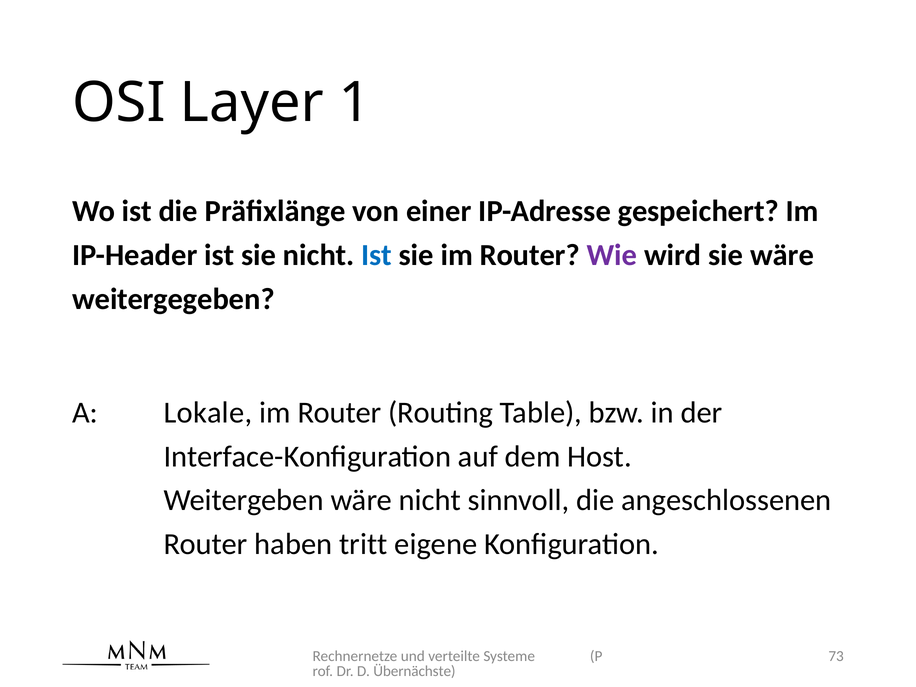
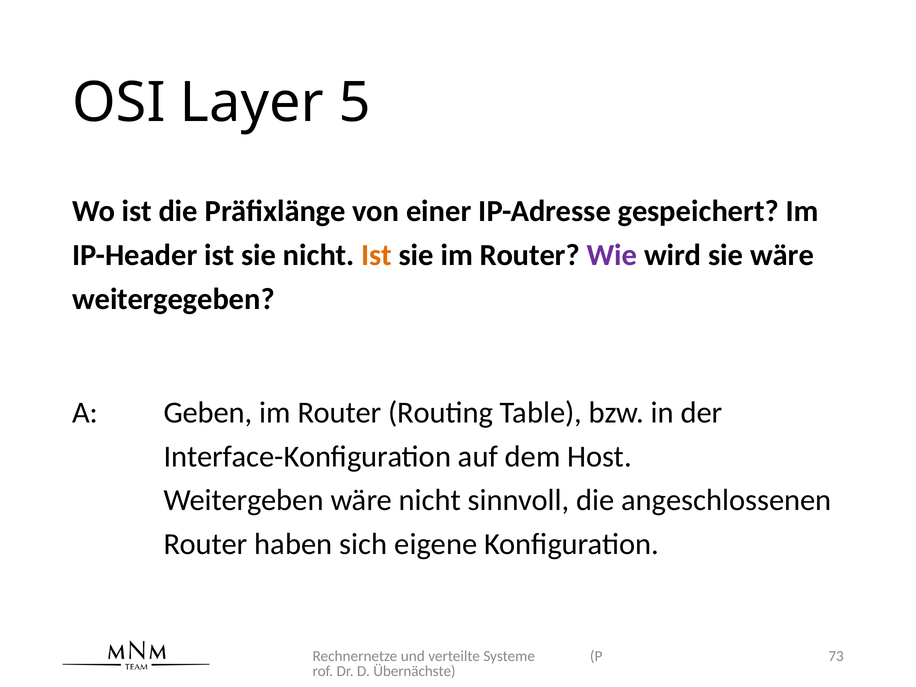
1: 1 -> 5
Ist at (377, 255) colour: blue -> orange
Lokale: Lokale -> Geben
tritt: tritt -> sich
